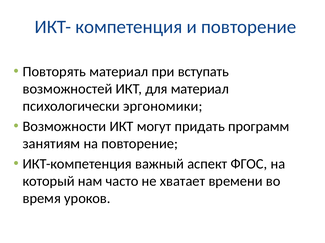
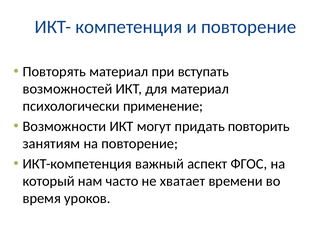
эргономики: эргономики -> применение
программ: программ -> повторить
